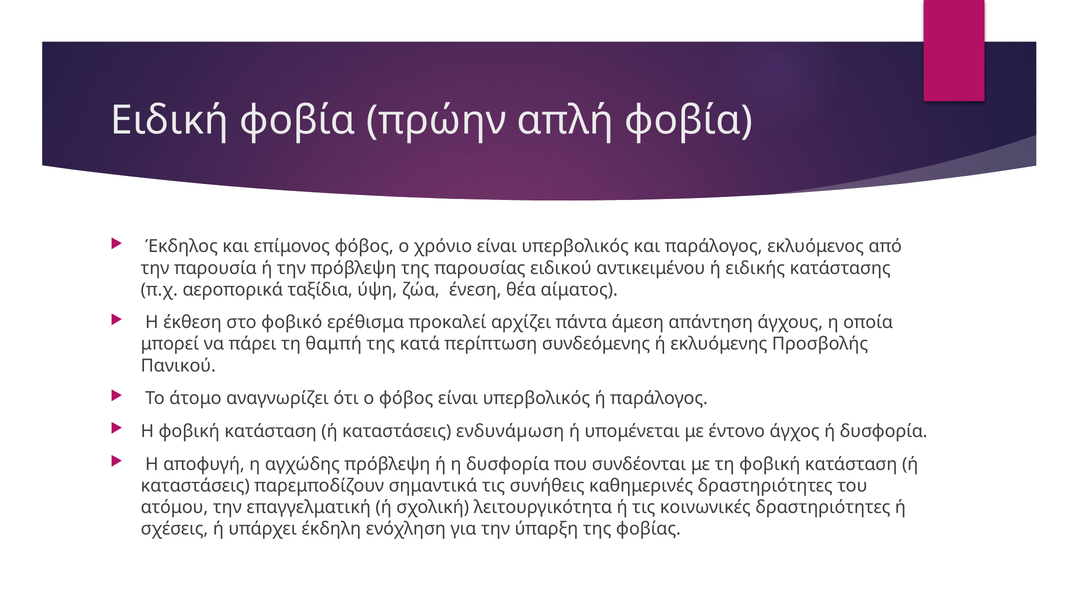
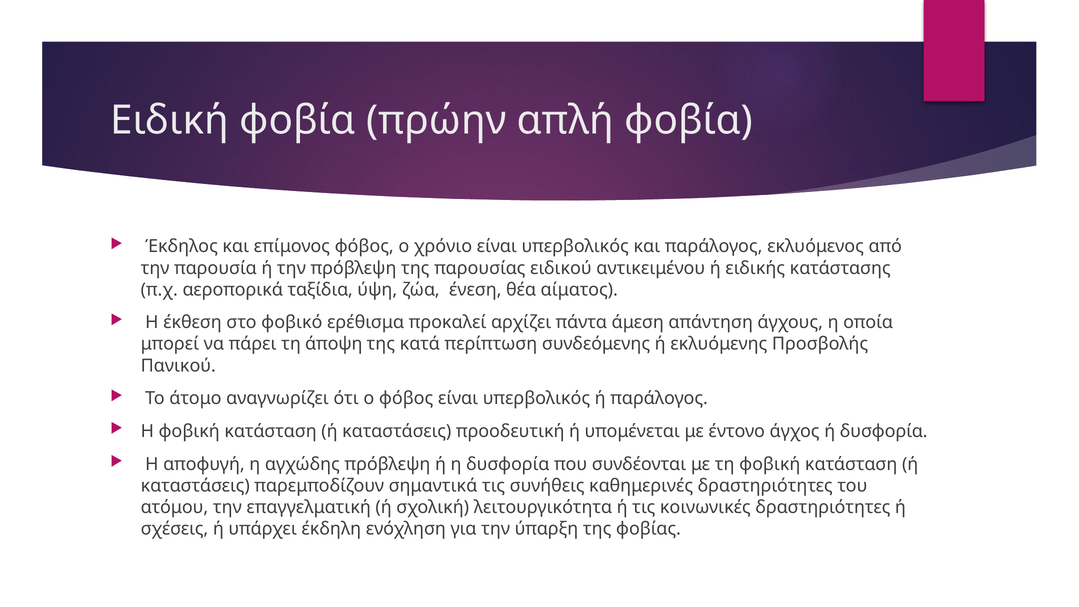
θαμπή: θαμπή -> άποψη
ενδυνάµωση: ενδυνάµωση -> προοδευτική
